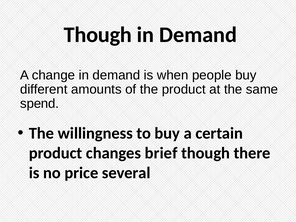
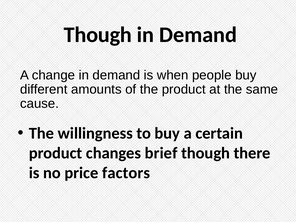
spend: spend -> cause
several: several -> factors
